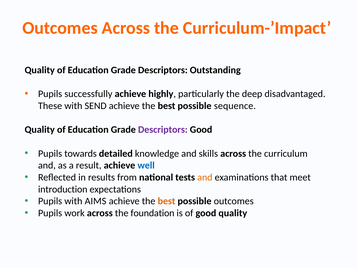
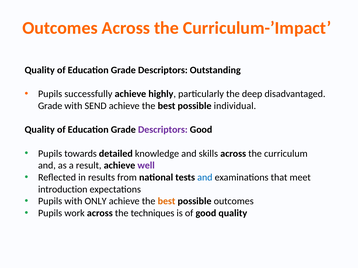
These at (50, 106): These -> Grade
sequence: sequence -> individual
well colour: blue -> purple
and at (205, 178) colour: orange -> blue
AIMS: AIMS -> ONLY
foundation: foundation -> techniques
